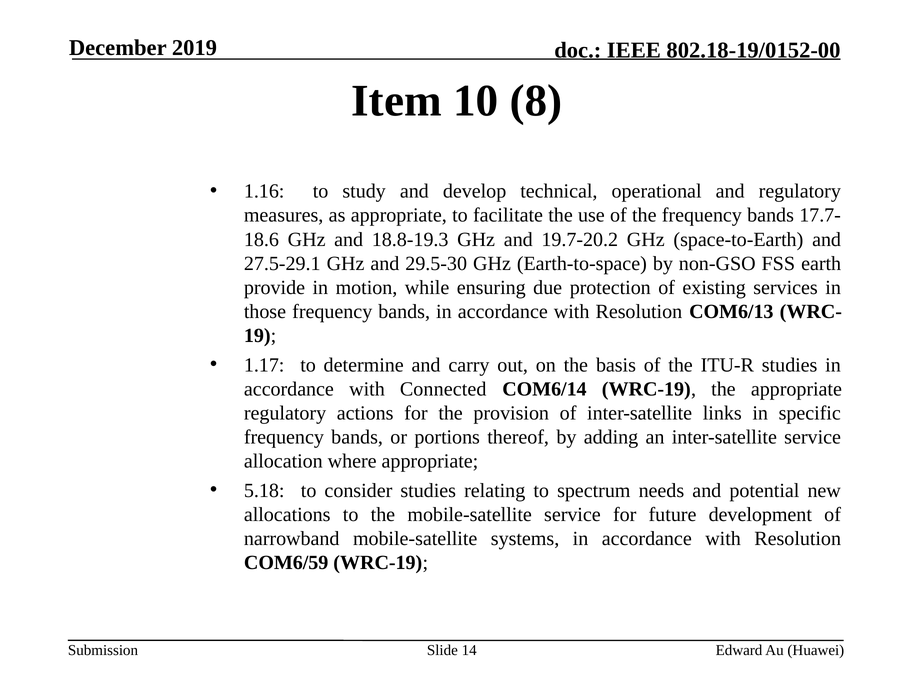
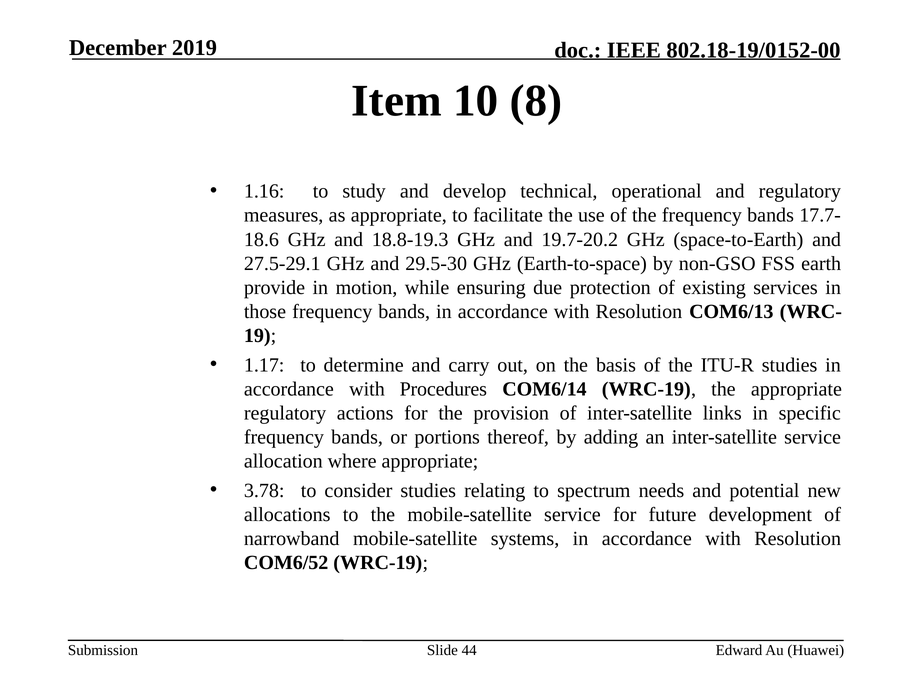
Connected: Connected -> Procedures
5.18: 5.18 -> 3.78
COM6/59: COM6/59 -> COM6/52
14: 14 -> 44
